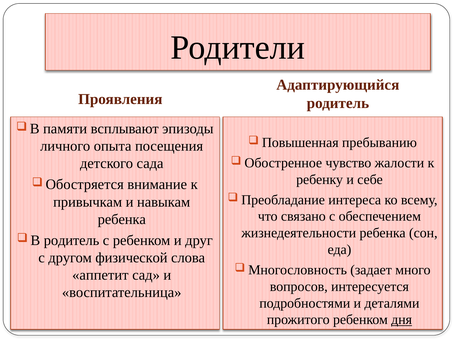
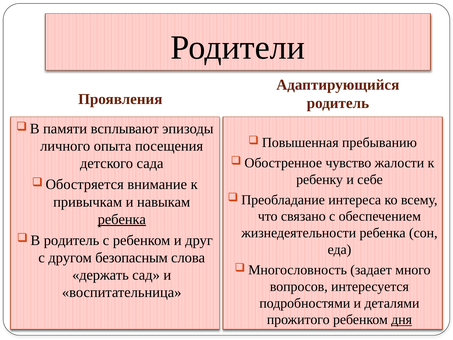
ребенка at (122, 219) underline: none -> present
физической: физической -> безопасным
аппетит: аппетит -> держать
